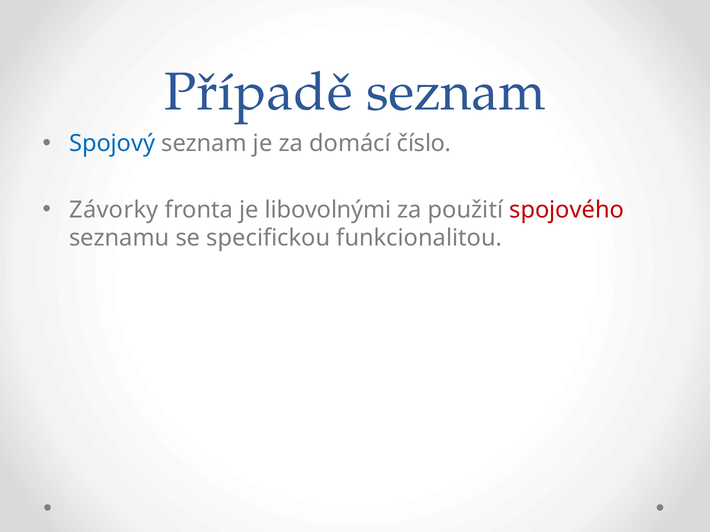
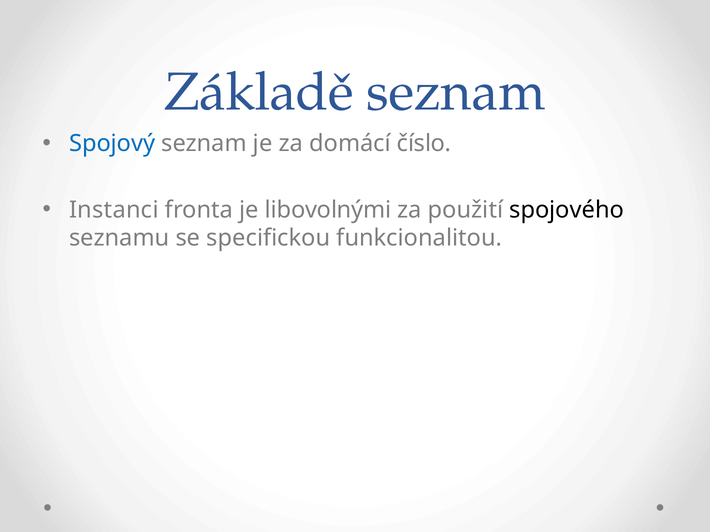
Případě: Případě -> Základě
Závorky: Závorky -> Instanci
spojového colour: red -> black
